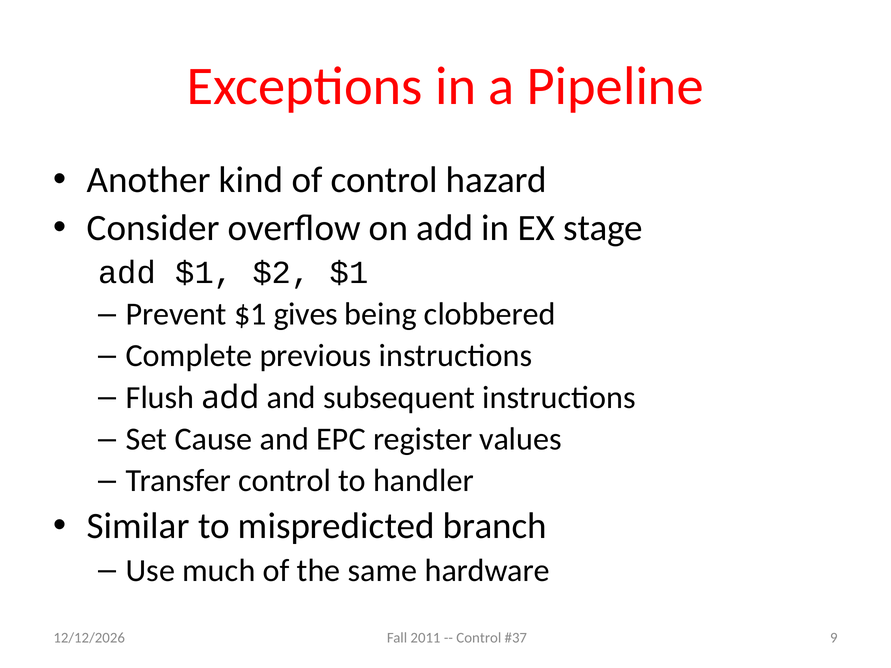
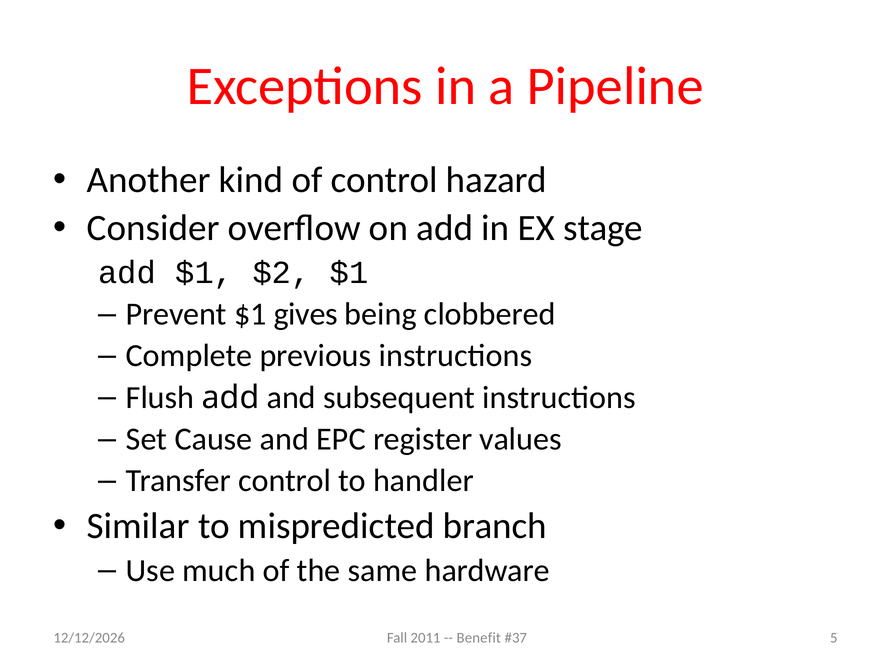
9: 9 -> 5
Control at (479, 638): Control -> Benefit
